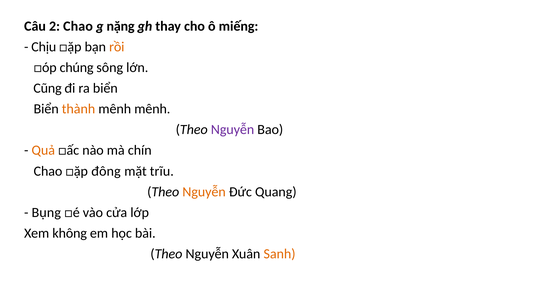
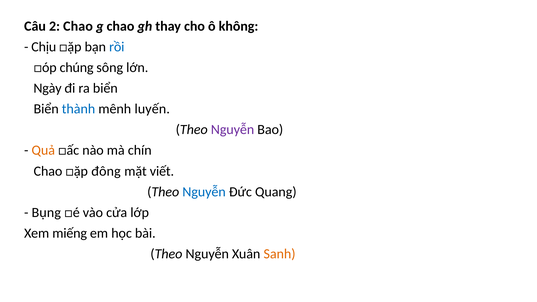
g nặng: nặng -> chao
miếng: miếng -> không
rồi colour: orange -> blue
Cũng: Cũng -> Ngày
thành colour: orange -> blue
mênh mênh: mênh -> luyến
trĩu: trĩu -> viết
Nguyễn at (204, 192) colour: orange -> blue
không: không -> miếng
